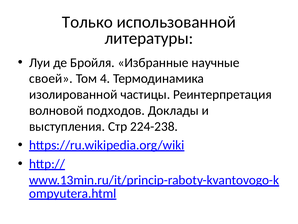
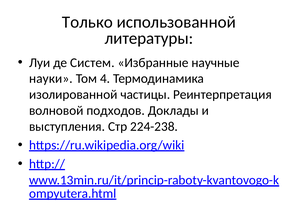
Бройля: Бройля -> Систем
своей: своей -> науки
